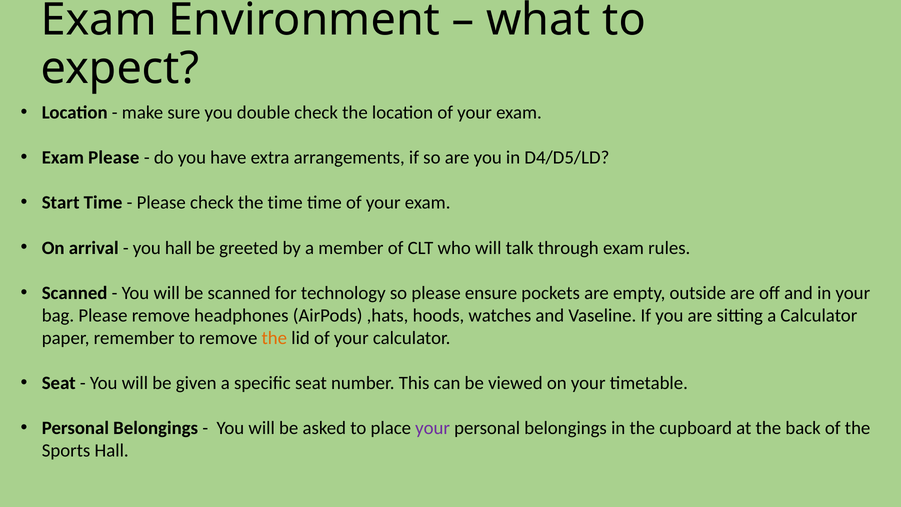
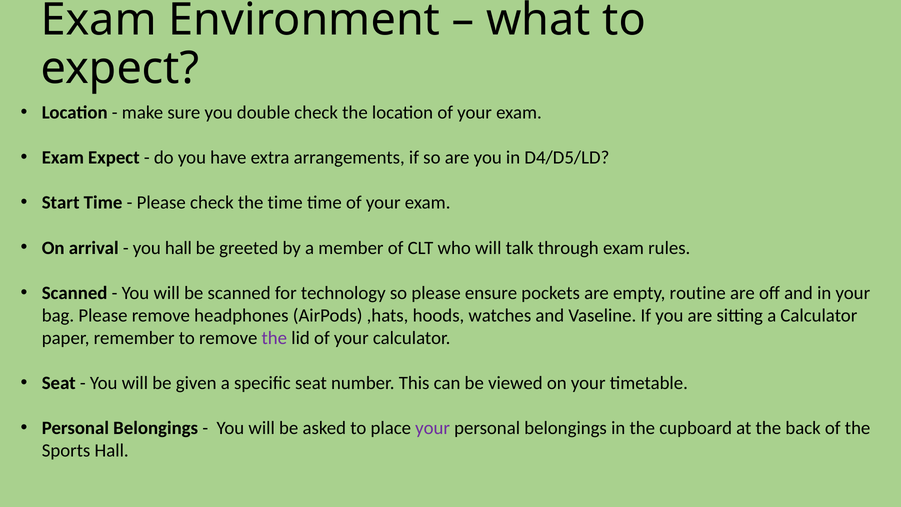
Exam Please: Please -> Expect
outside: outside -> routine
the at (274, 338) colour: orange -> purple
